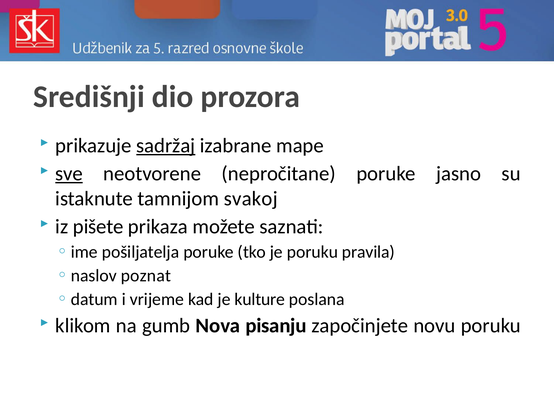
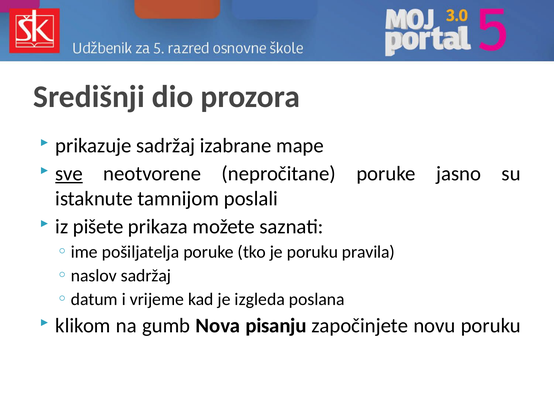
sadržaj at (166, 146) underline: present -> none
svakoj: svakoj -> poslali
poznat at (146, 276): poznat -> sadržaj
kulture: kulture -> izgleda
